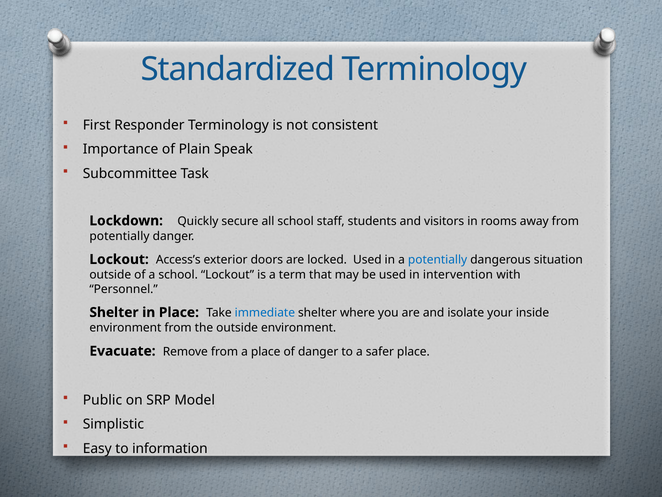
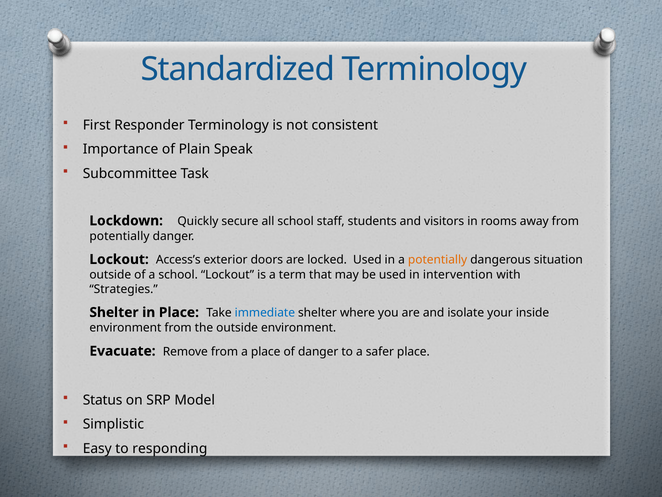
potentially at (438, 260) colour: blue -> orange
Personnel: Personnel -> Strategies
Public: Public -> Status
information: information -> responding
